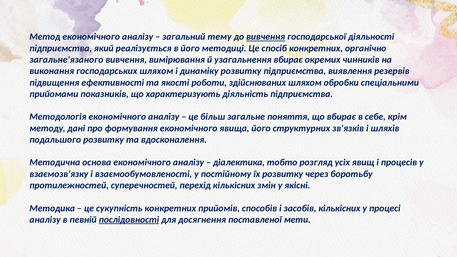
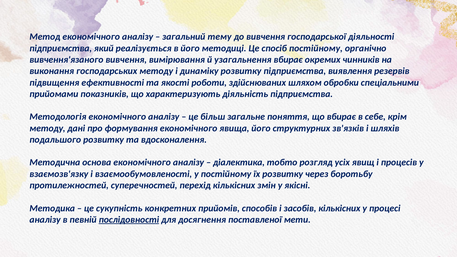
вивчення at (266, 37) underline: present -> none
спосіб конкретних: конкретних -> постійному
загальне'язаного: загальне'язаного -> вивчення'язаного
господарських шляхом: шляхом -> методу
